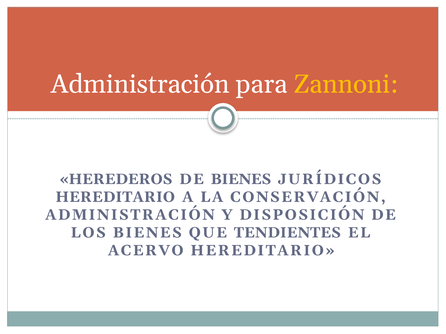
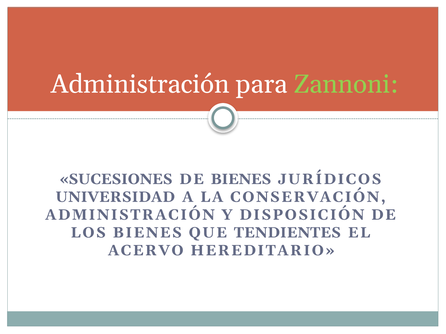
Zannoni colour: yellow -> light green
HEREDEROS: HEREDEROS -> SUCESIONES
HEREDITARIO at (115, 197): HEREDITARIO -> UNIVERSIDAD
